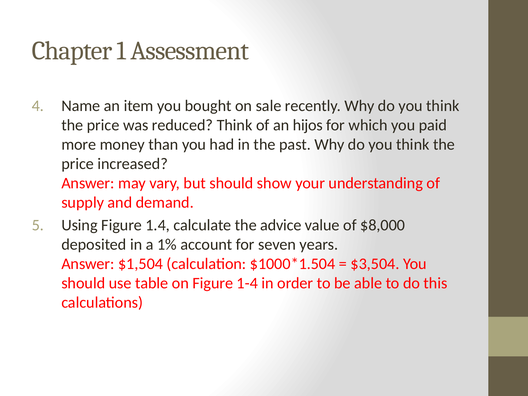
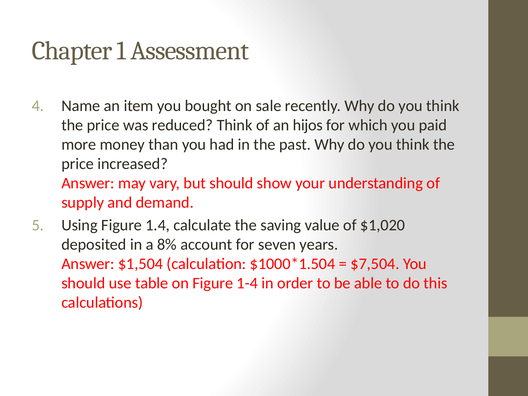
advice: advice -> saving
$8,000: $8,000 -> $1,020
1%: 1% -> 8%
$3,504: $3,504 -> $7,504
